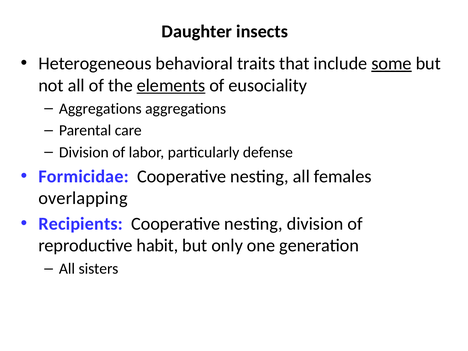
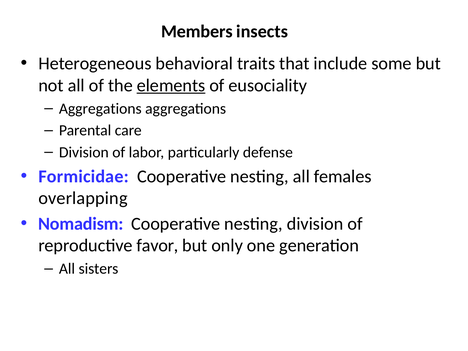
Daughter: Daughter -> Members
some underline: present -> none
Recipients: Recipients -> Nomadism
habit: habit -> favor
